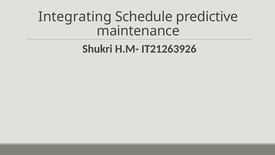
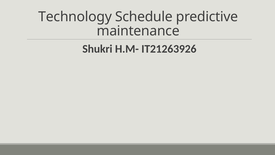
Integrating: Integrating -> Technology
